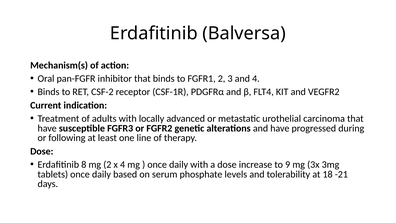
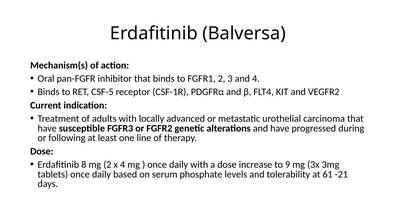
CSF-2: CSF-2 -> CSF-5
18: 18 -> 61
